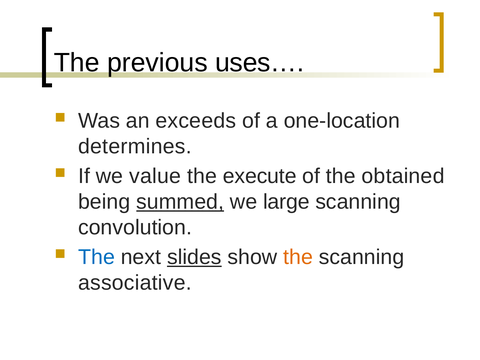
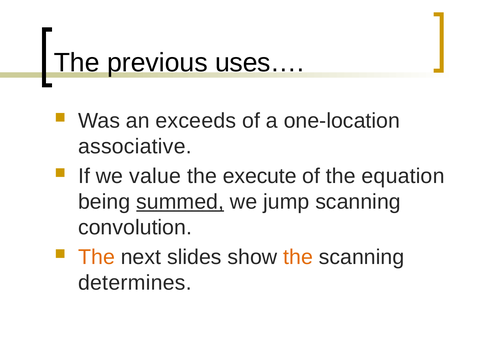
determines: determines -> associative
obtained: obtained -> equation
large: large -> jump
The at (97, 257) colour: blue -> orange
slides underline: present -> none
associative: associative -> determines
